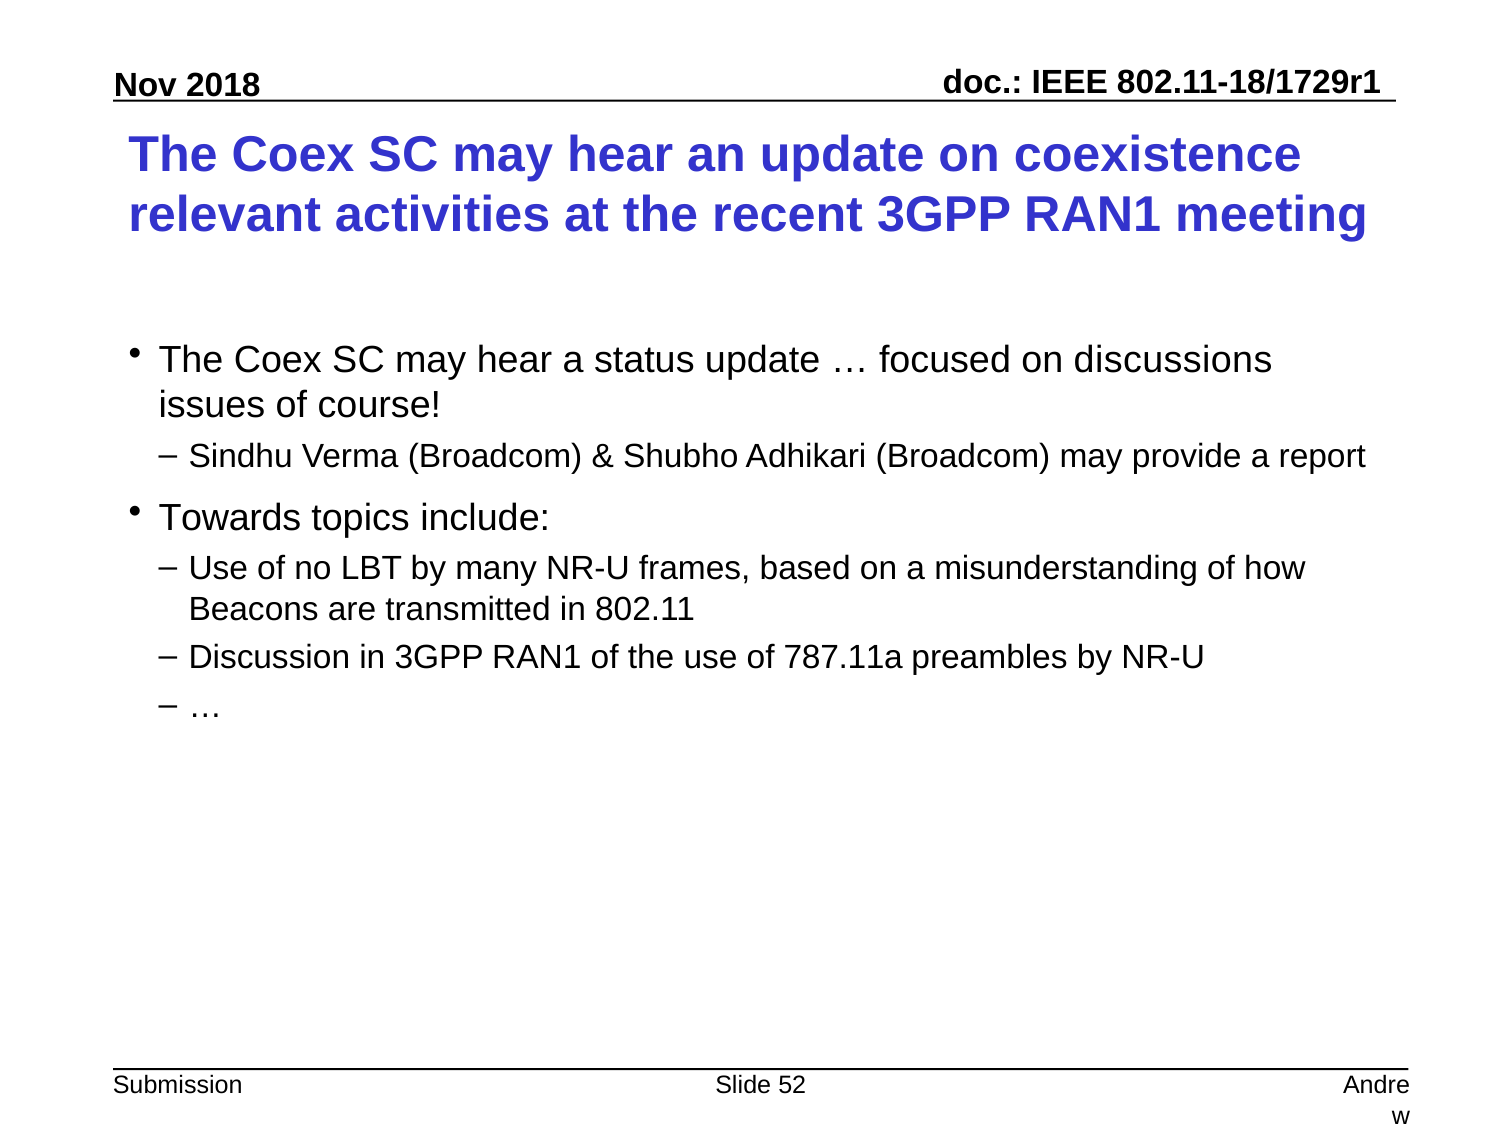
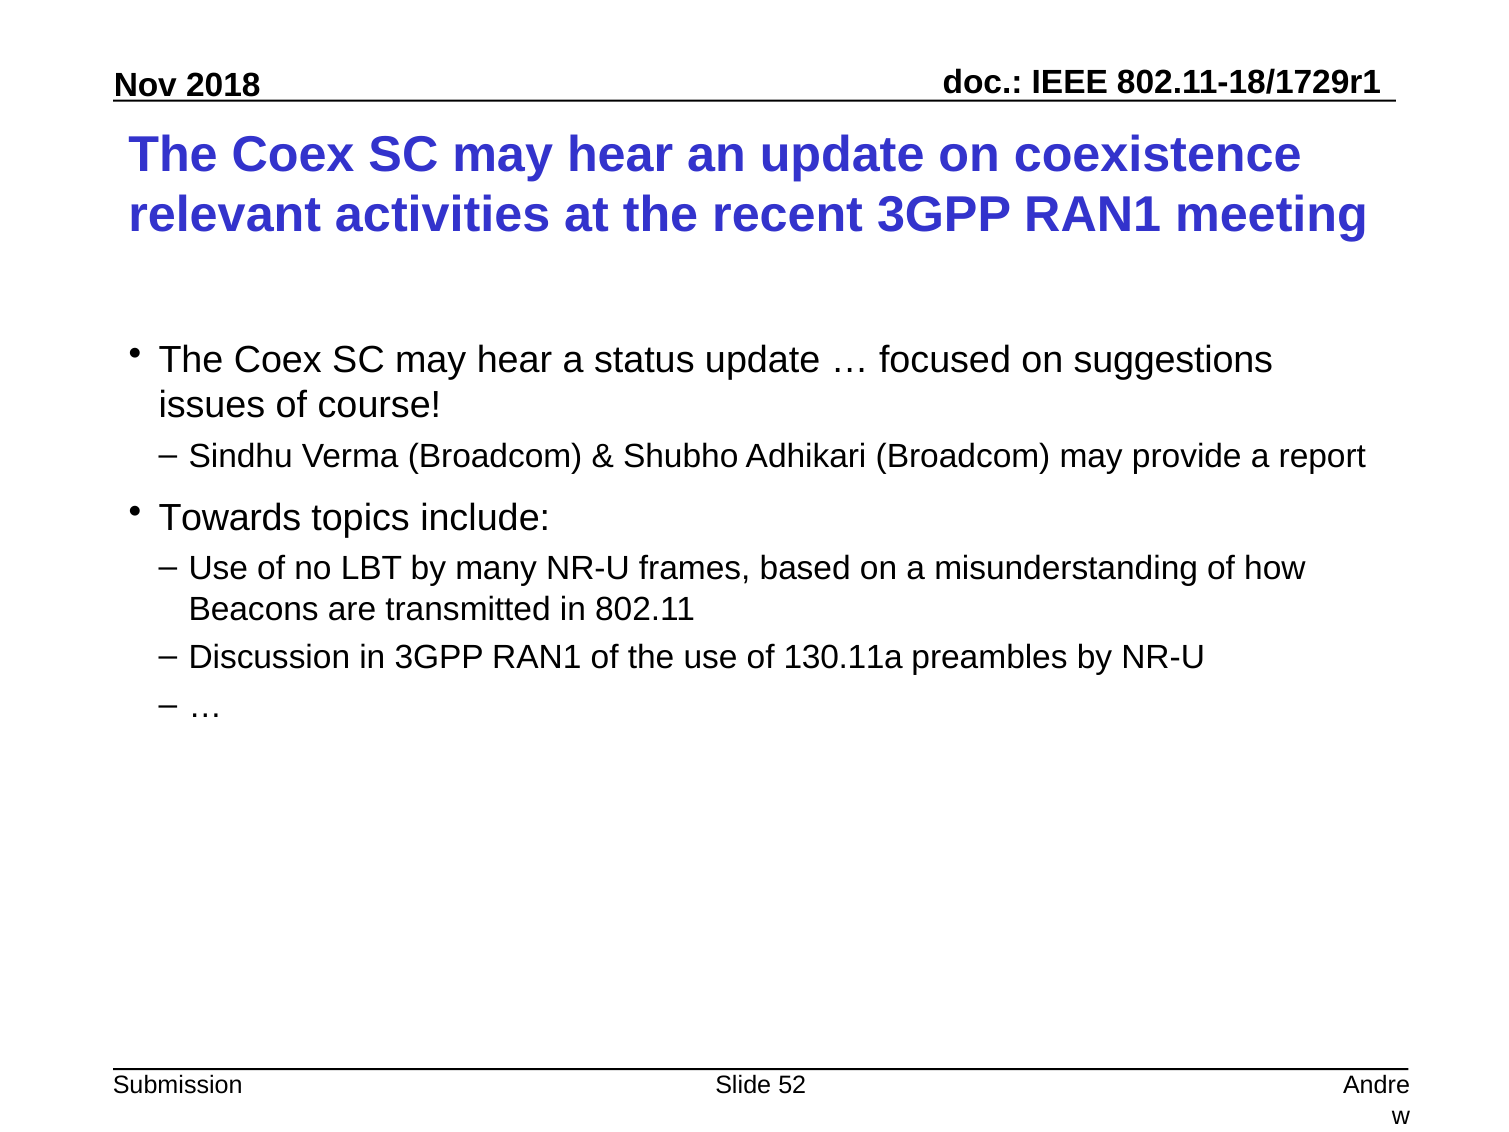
discussions: discussions -> suggestions
787.11a: 787.11a -> 130.11a
